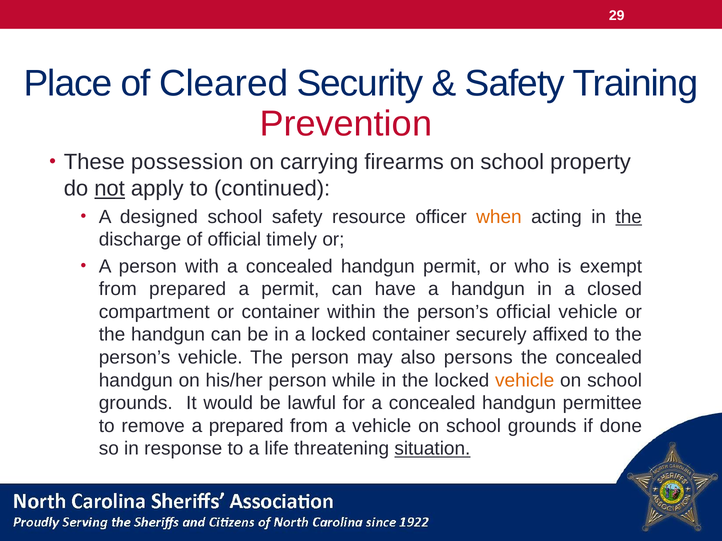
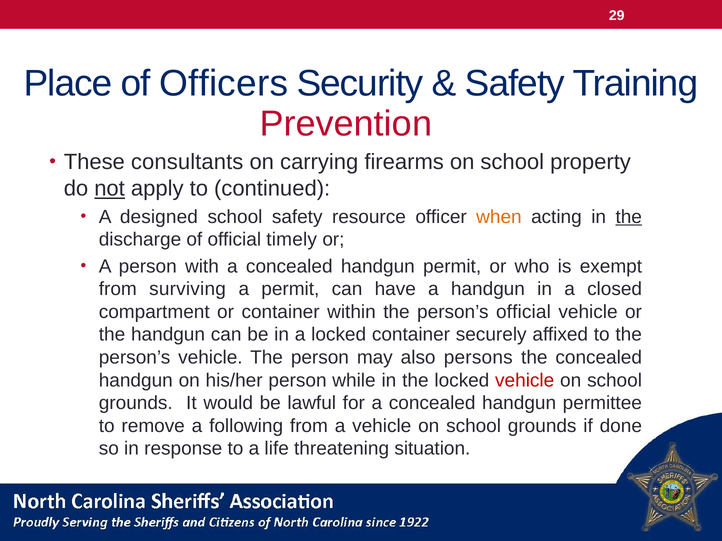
Cleared: Cleared -> Officers
possession: possession -> consultants
from prepared: prepared -> surviving
vehicle at (525, 381) colour: orange -> red
a prepared: prepared -> following
situation underline: present -> none
